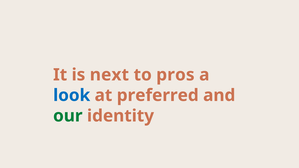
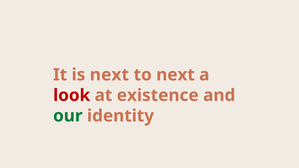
to pros: pros -> next
look colour: blue -> red
preferred: preferred -> existence
